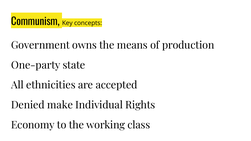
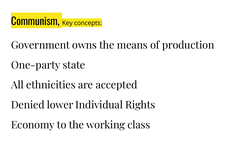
make: make -> lower
